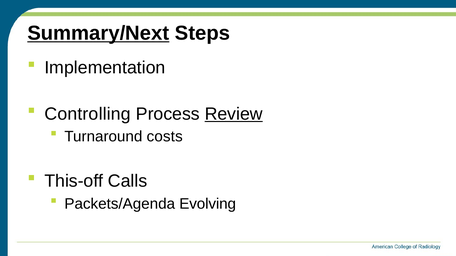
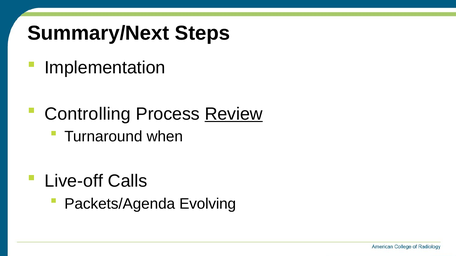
Summary/Next underline: present -> none
costs: costs -> when
This-off: This-off -> Live-off
